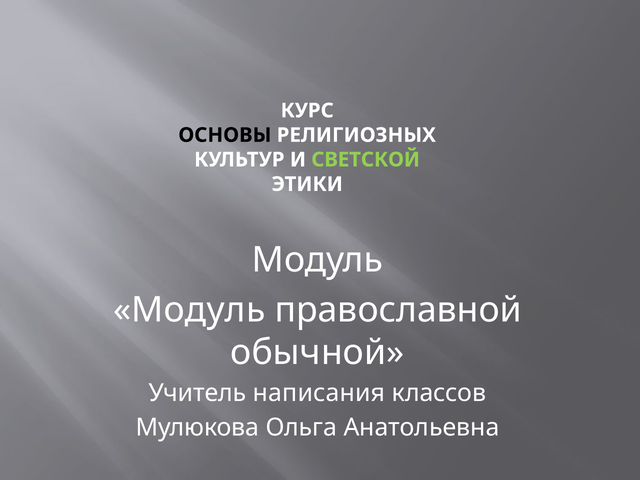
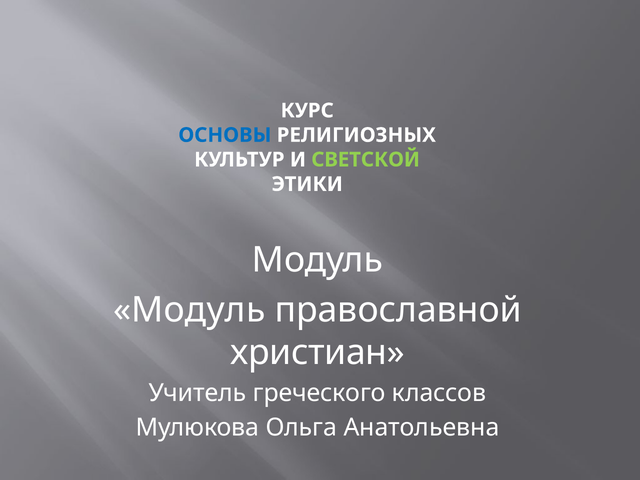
ОСНОВЫ colour: black -> blue
обычной: обычной -> христиан
написания: написания -> греческого
